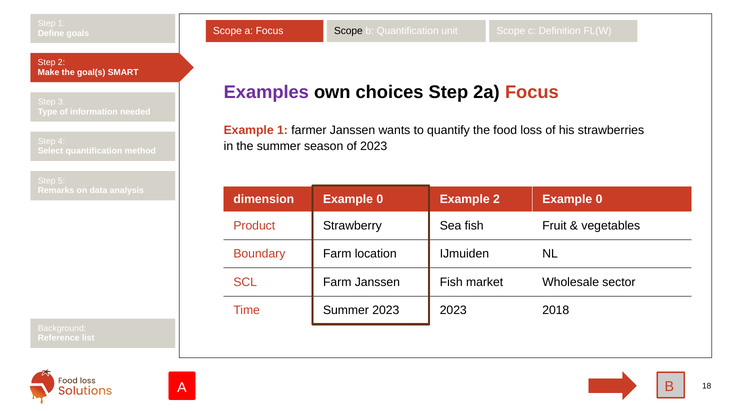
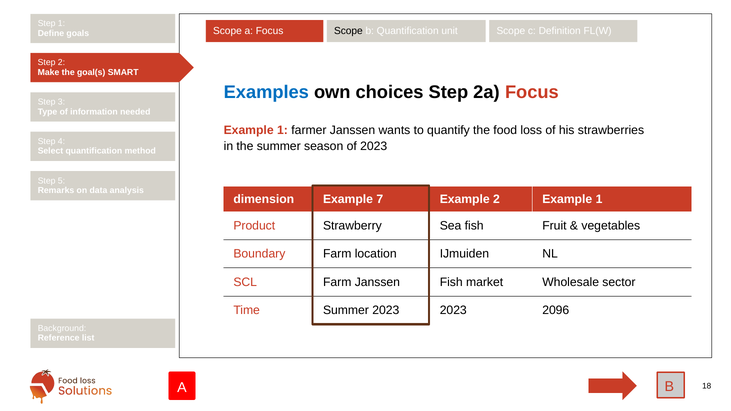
Examples colour: purple -> blue
dimension Example 0: 0 -> 7
2 Example 0: 0 -> 1
2018: 2018 -> 2096
